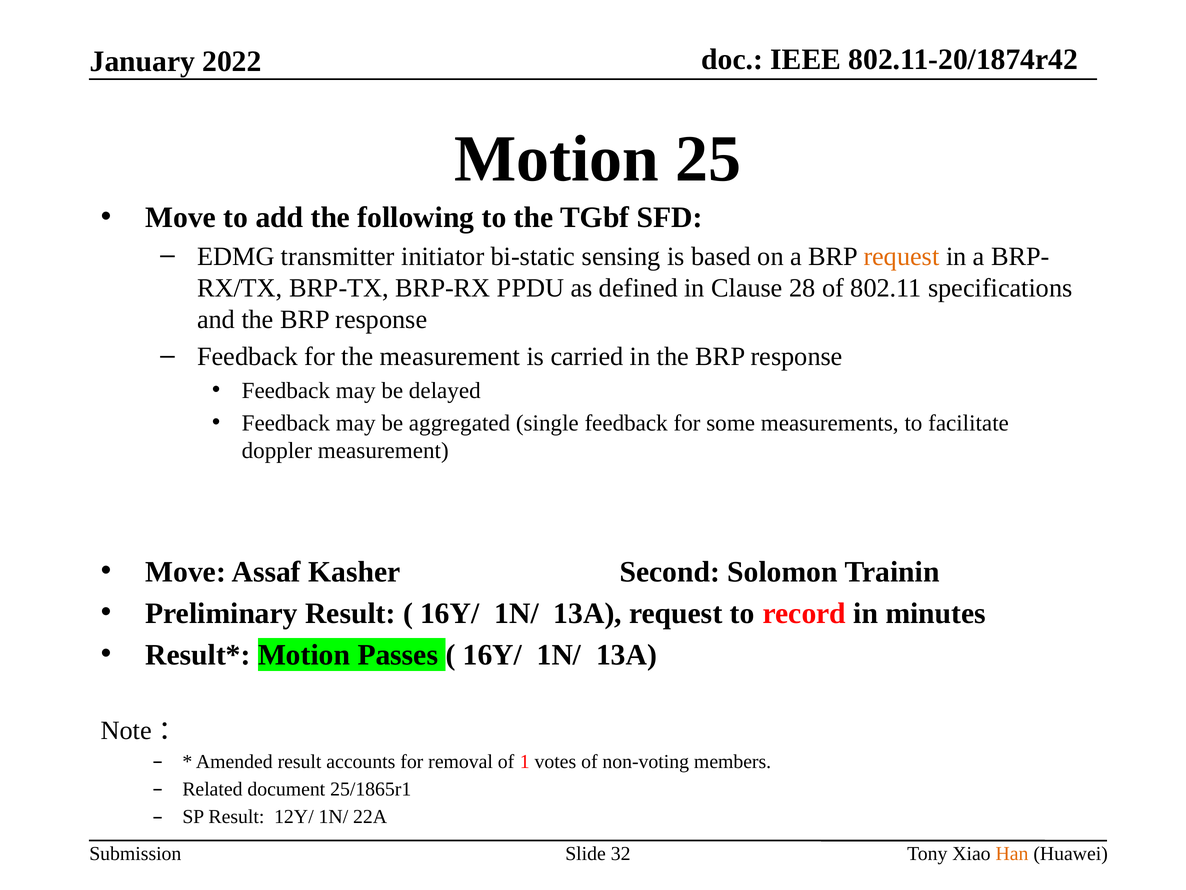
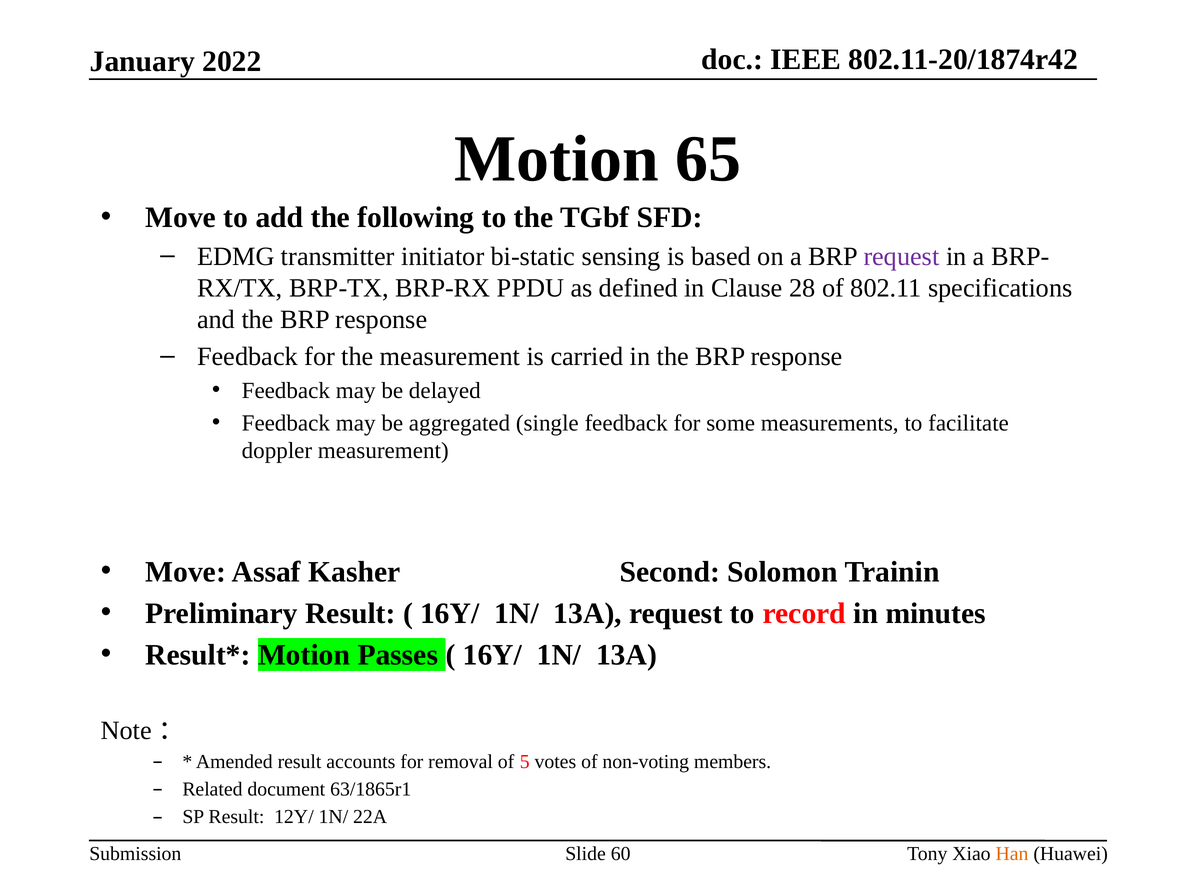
25: 25 -> 65
request at (901, 256) colour: orange -> purple
1: 1 -> 5
25/1865r1: 25/1865r1 -> 63/1865r1
32: 32 -> 60
